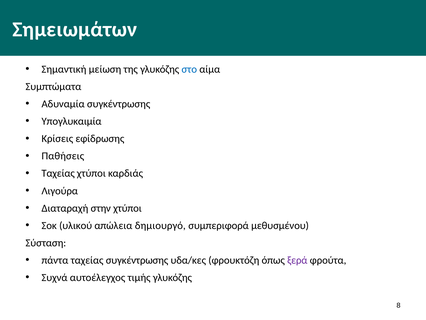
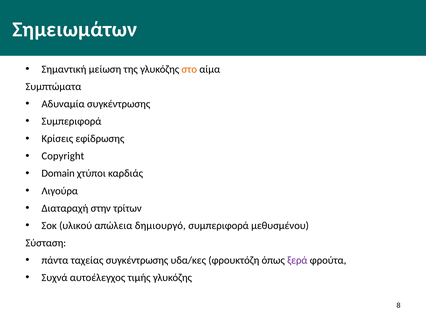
στο colour: blue -> orange
Υπογλυκαιμία at (72, 121): Υπογλυκαιμία -> Συμπεριφορά
Παθήσεις: Παθήσεις -> Copyright
Ταχείας at (58, 173): Ταχείας -> Domain
στην χτύποι: χτύποι -> τρίτων
